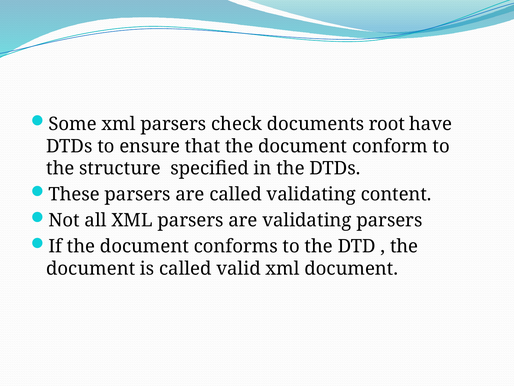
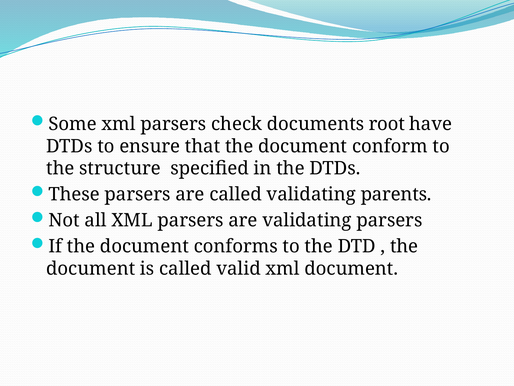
content: content -> parents
